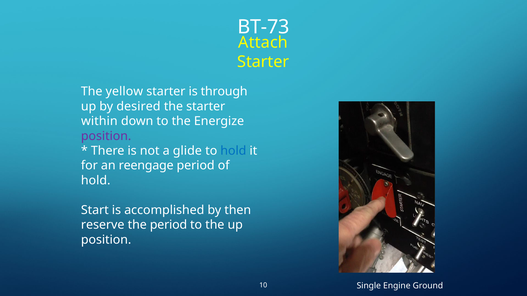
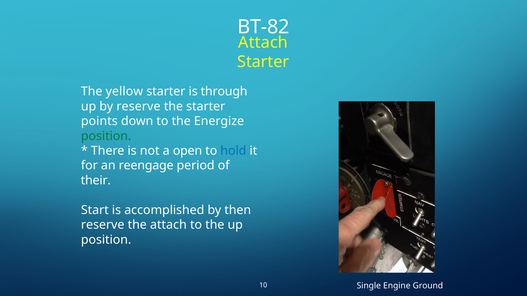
BT-73: BT-73 -> BT-82
by desired: desired -> reserve
within: within -> points
position at (106, 136) colour: purple -> green
glide: glide -> open
hold at (96, 181): hold -> their
the period: period -> attach
